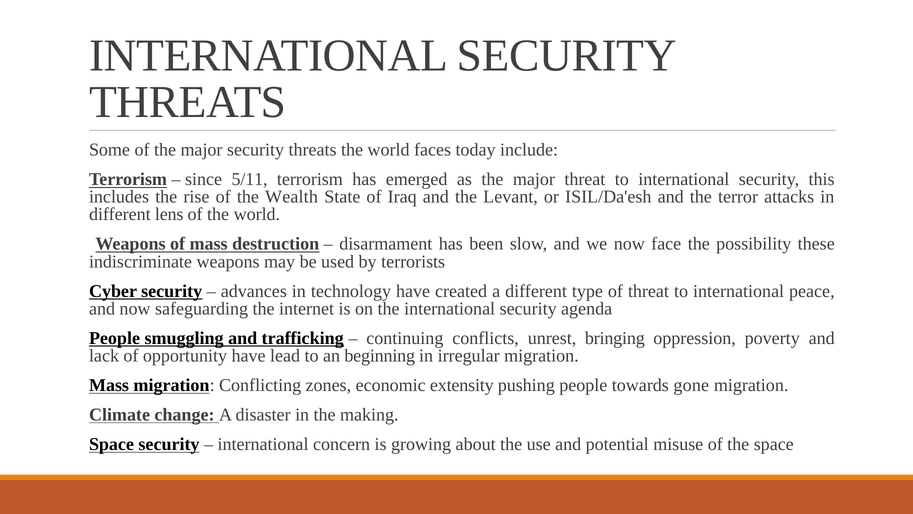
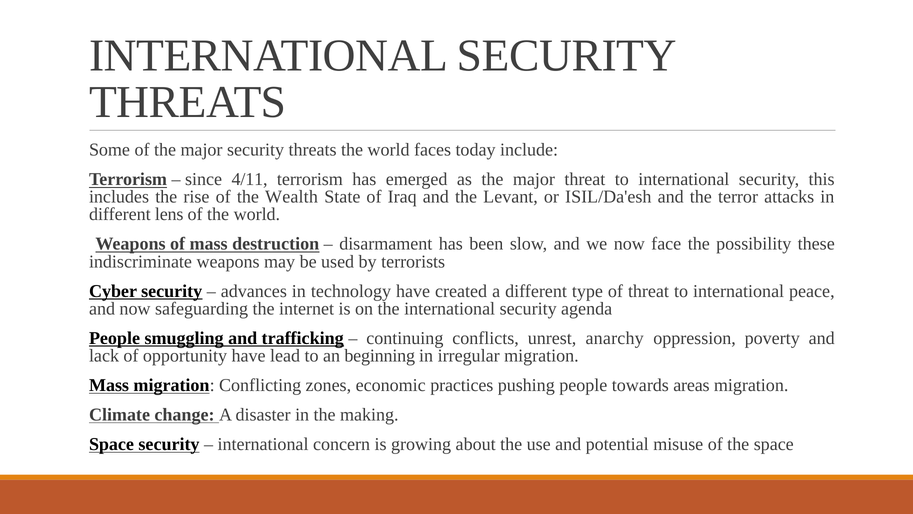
5/11: 5/11 -> 4/11
bringing: bringing -> anarchy
extensity: extensity -> practices
gone: gone -> areas
